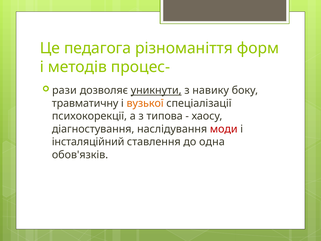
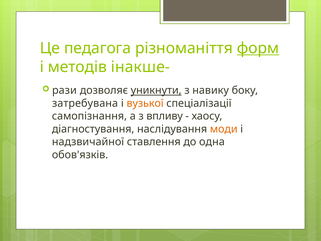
форм underline: none -> present
процес-: процес- -> інакше-
травматичну: травматичну -> затребувана
психокорекції: психокорекції -> самопізнання
типова: типова -> впливу
моди colour: red -> orange
інсталяційний: інсталяційний -> надзвичайної
